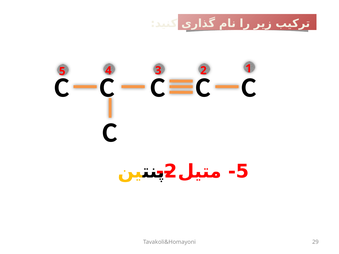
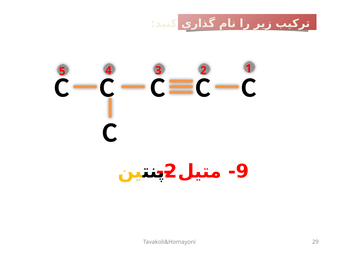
5 at (242, 172): 5 -> 9
